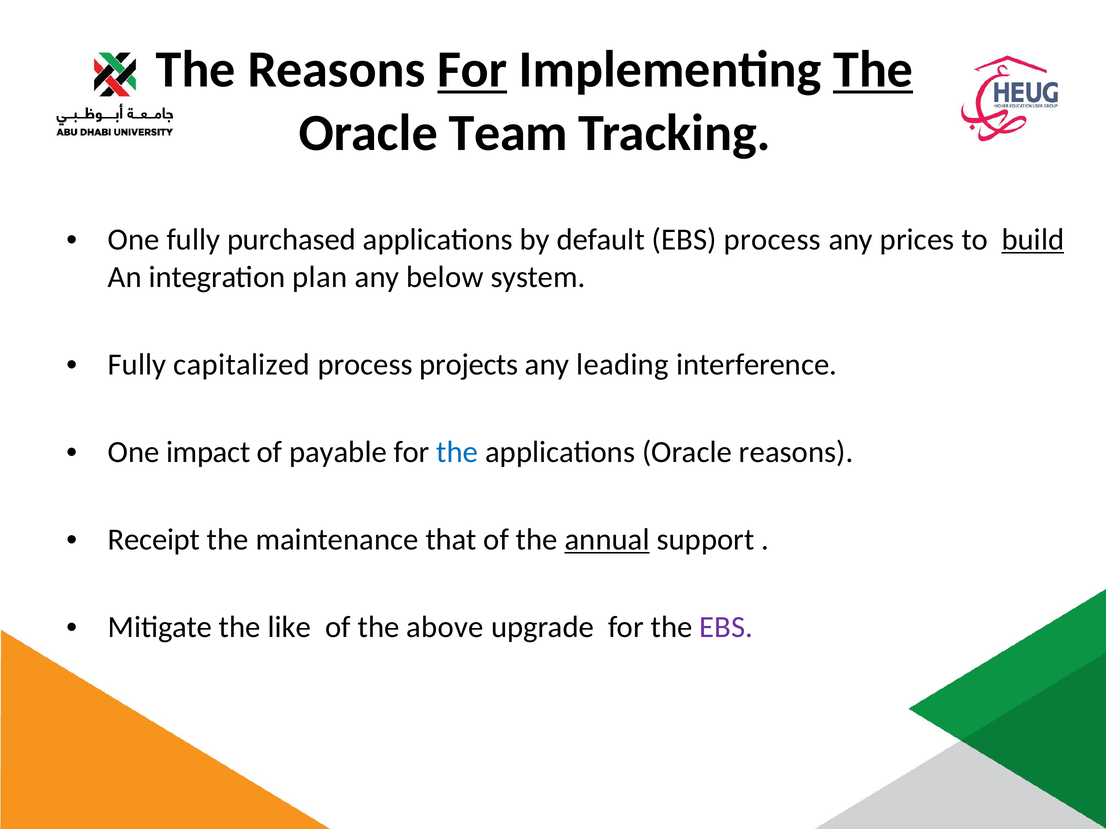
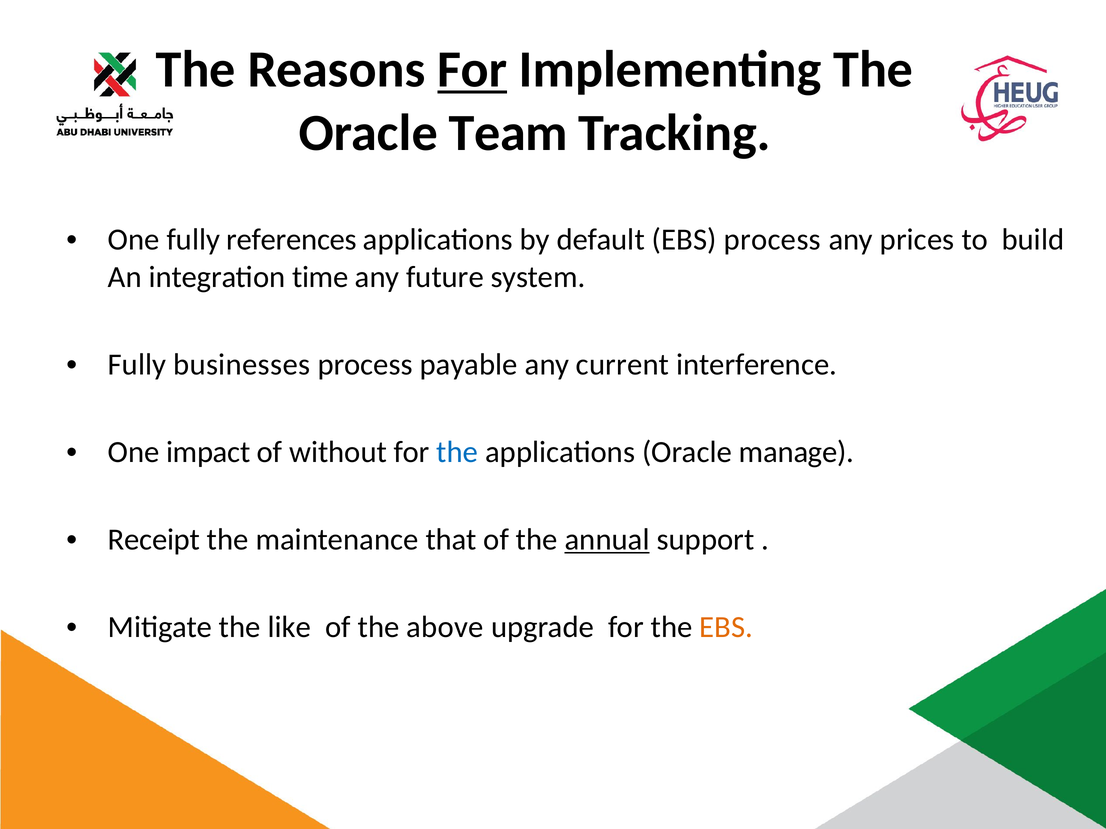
The at (873, 70) underline: present -> none
purchased: purchased -> references
build underline: present -> none
plan: plan -> time
below: below -> future
capitalized: capitalized -> businesses
projects: projects -> payable
leading: leading -> current
payable: payable -> without
Oracle reasons: reasons -> manage
EBS at (726, 627) colour: purple -> orange
